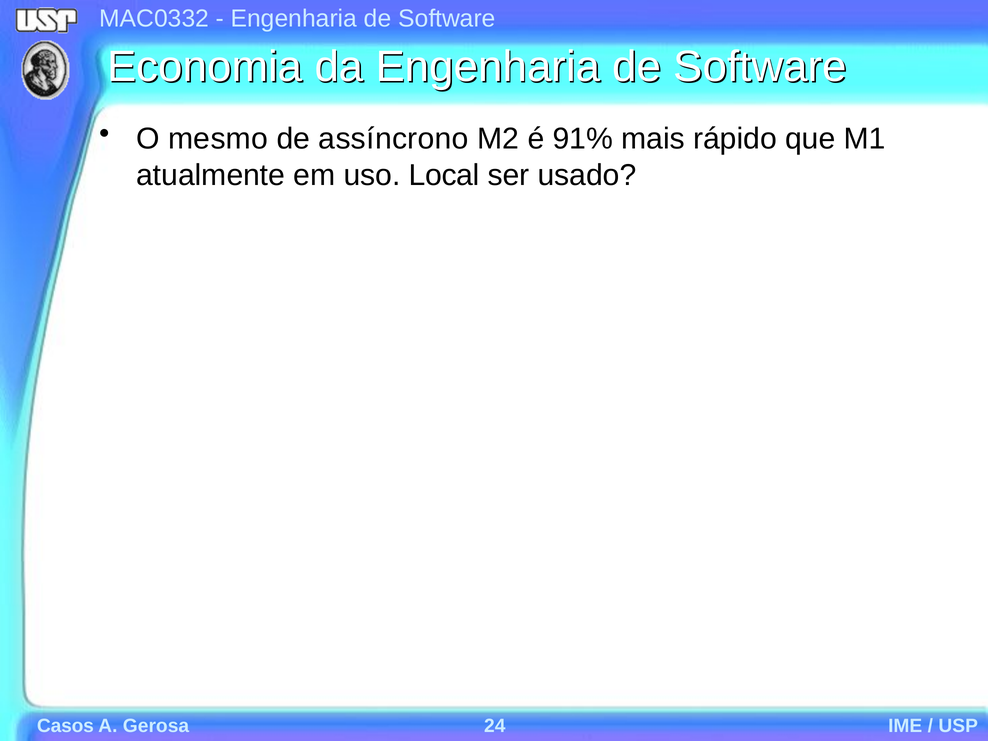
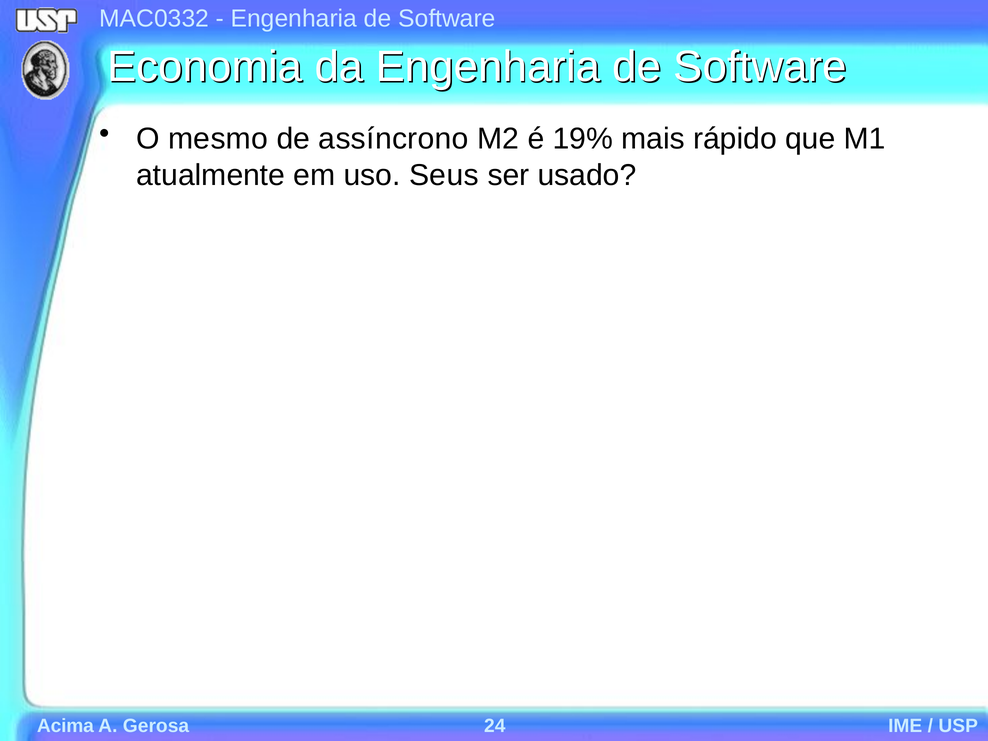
91%: 91% -> 19%
Local: Local -> Seus
Casos: Casos -> Acima
